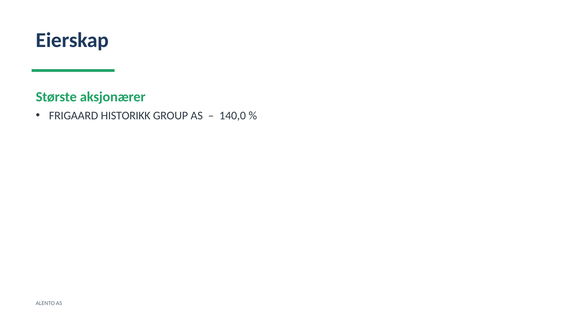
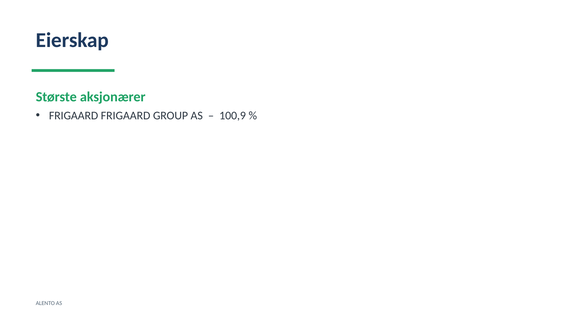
FRIGAARD HISTORIKK: HISTORIKK -> FRIGAARD
140,0: 140,0 -> 100,9
